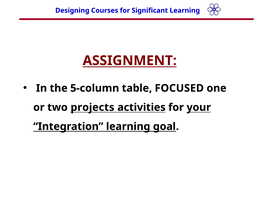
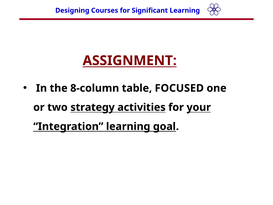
5-column: 5-column -> 8-column
projects: projects -> strategy
